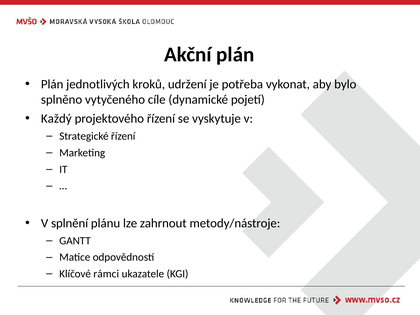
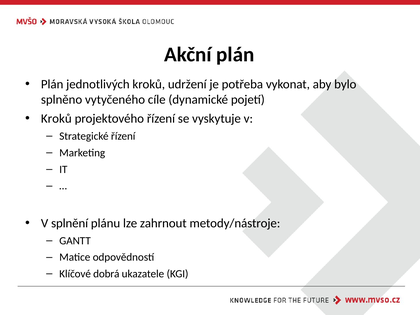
Každý at (56, 119): Každý -> Kroků
rámci: rámci -> dobrá
